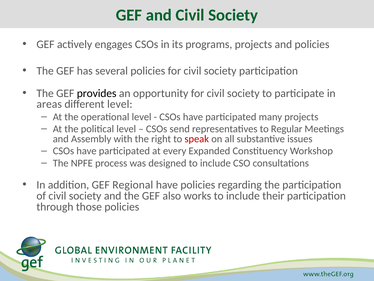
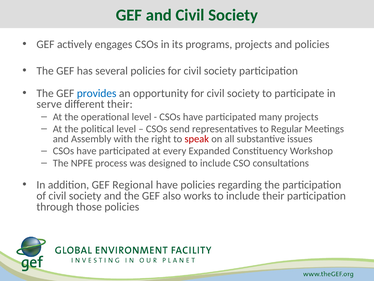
provides colour: black -> blue
areas: areas -> serve
different level: level -> their
